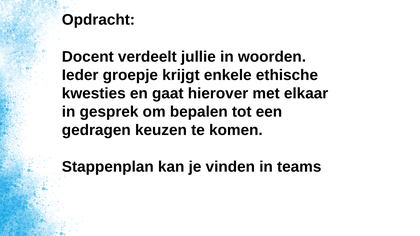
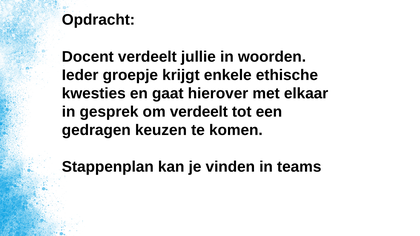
om bepalen: bepalen -> verdeelt
